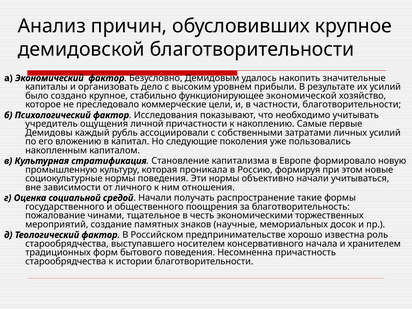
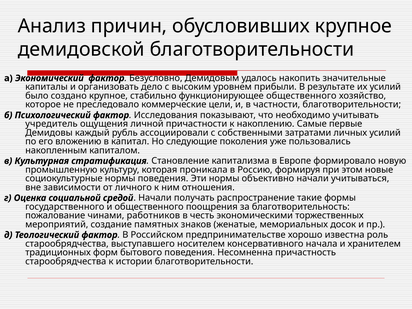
функционирующее экономической: экономической -> общественного
тщательное: тщательное -> работников
научные: научные -> женатые
